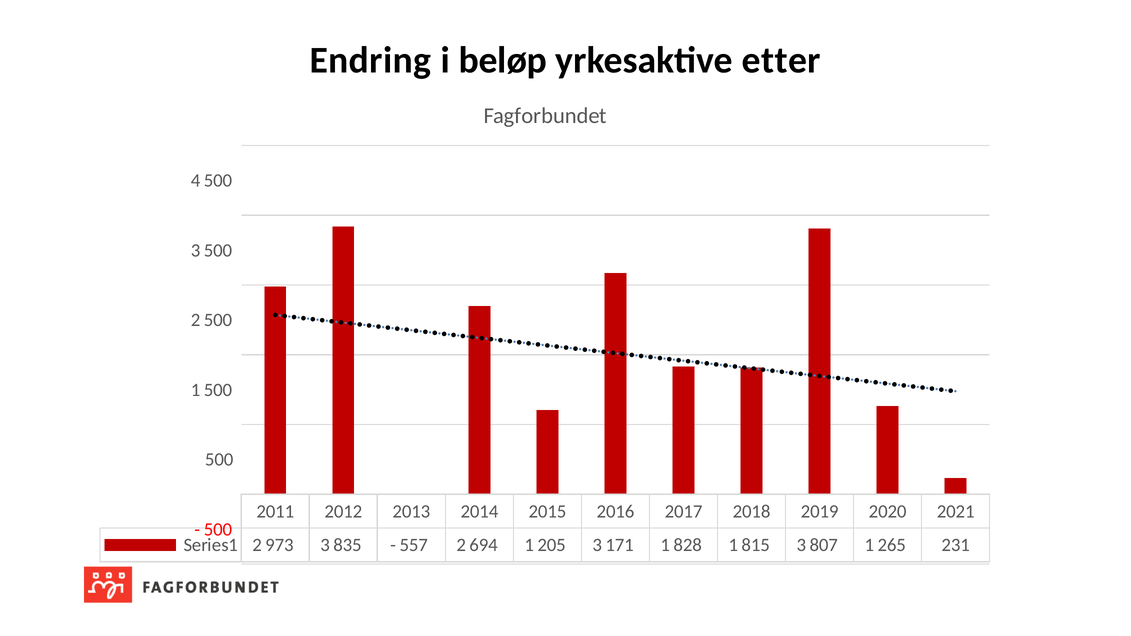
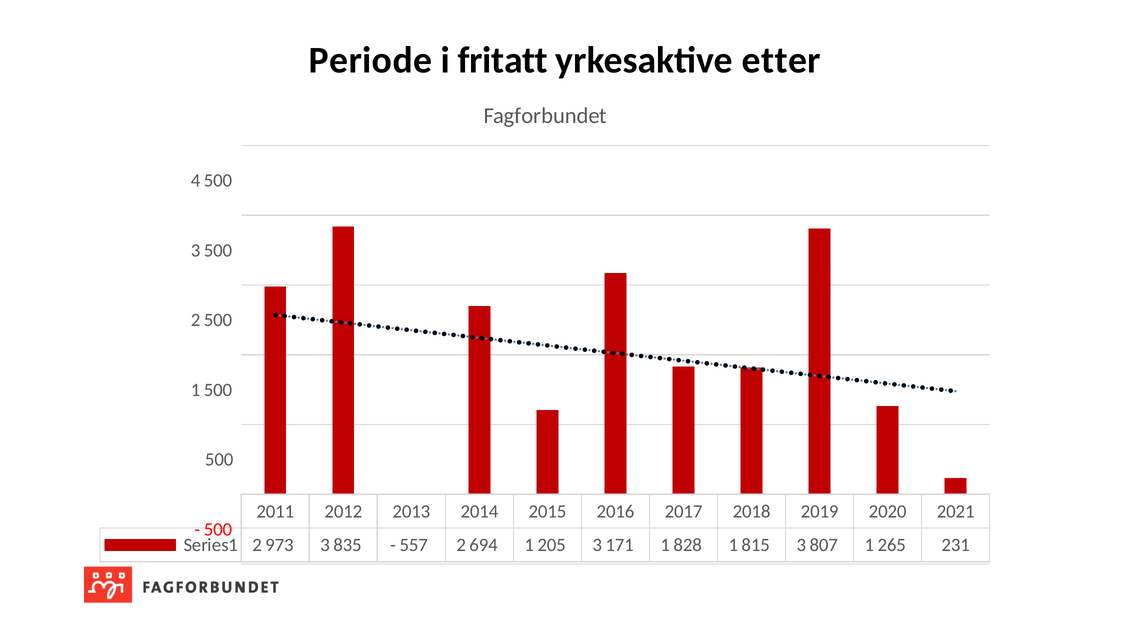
Endring: Endring -> Periode
beløp: beløp -> fritatt
